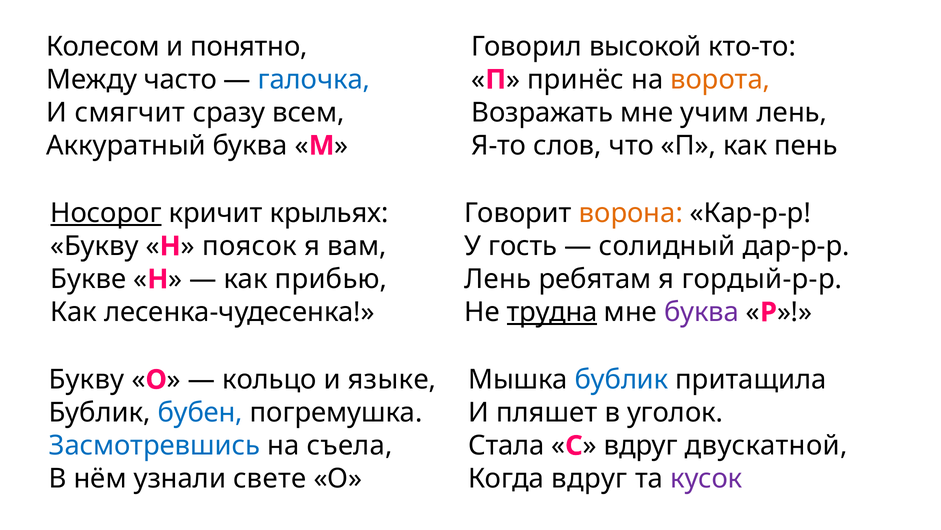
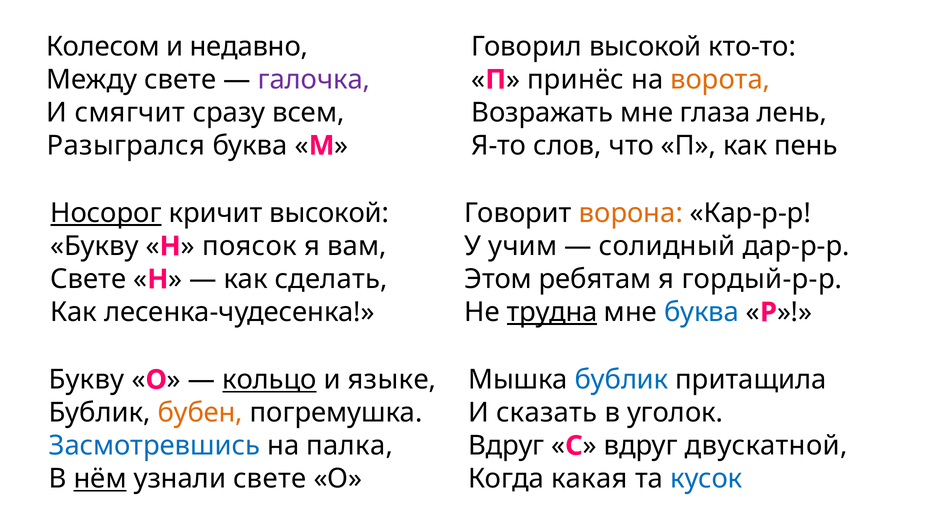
понятно: понятно -> недавно
Между часто: часто -> свете
галочка colour: blue -> purple
учим: учим -> глаза
Аккуратный: Аккуратный -> Разыгрался
кричит крыльях: крыльях -> высокой
гость: гость -> учим
Букве at (88, 279): Букве -> Свете
прибью: прибью -> сделать
Лень at (498, 279): Лень -> Этом
буква at (701, 312) colour: purple -> blue
кольцо underline: none -> present
бубен colour: blue -> orange
пляшет: пляшет -> сказать
съела: съела -> палка
Стала at (506, 445): Стала -> Вдруг
нём underline: none -> present
Когда вдруг: вдруг -> какая
кусок colour: purple -> blue
